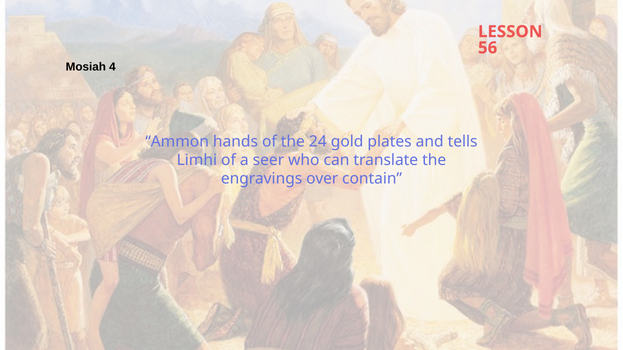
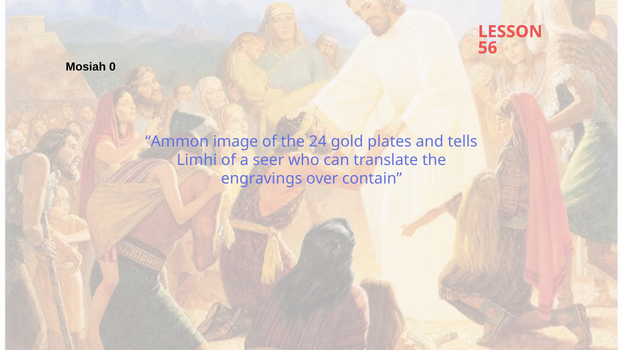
4: 4 -> 0
hands: hands -> image
